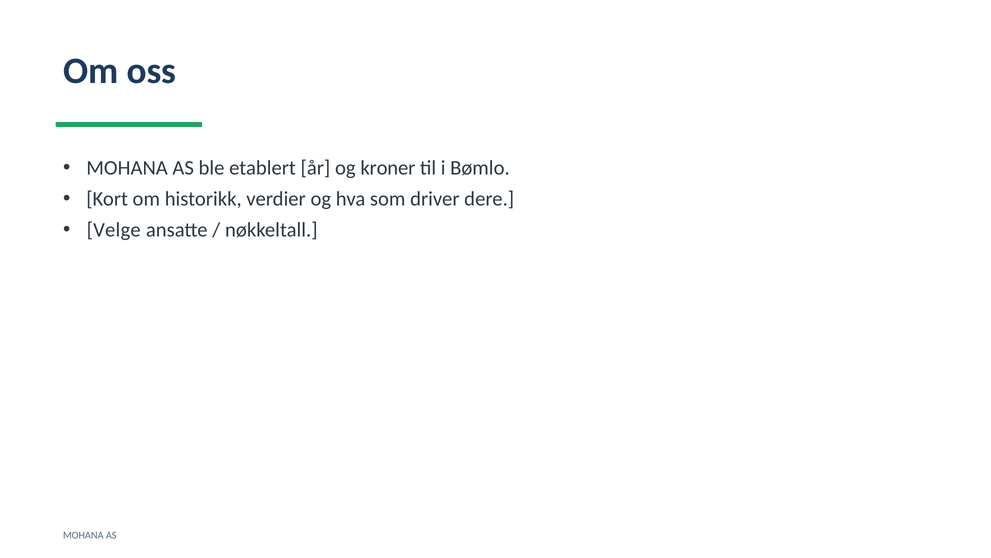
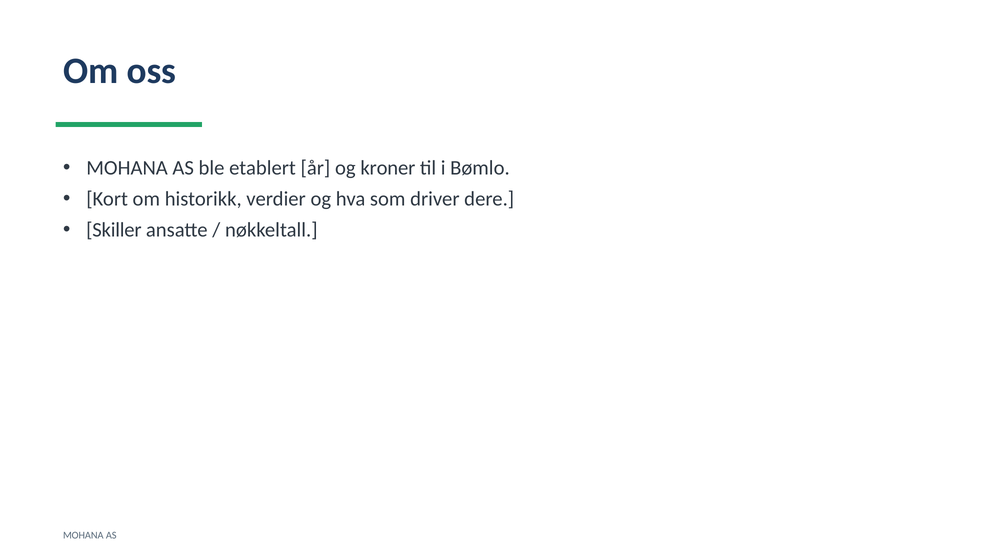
Velge: Velge -> Skiller
